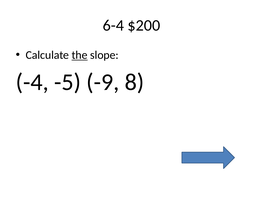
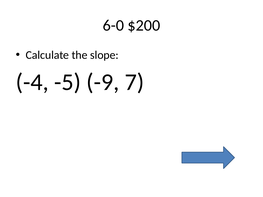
6-4: 6-4 -> 6-0
the underline: present -> none
8: 8 -> 7
